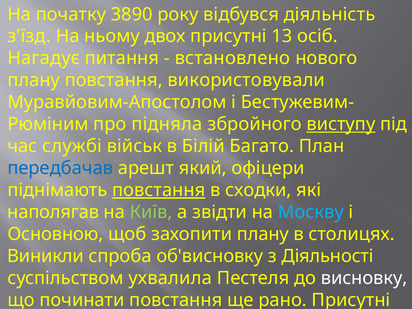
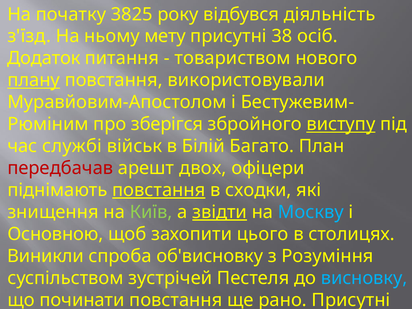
3890: 3890 -> 3825
двох: двох -> мету
13: 13 -> 38
Нагадує: Нагадує -> Додаток
встановлено: встановлено -> товариством
плану at (34, 80) underline: none -> present
підняла: підняла -> зберігся
передбачав colour: blue -> red
який: який -> двох
наполягав: наполягав -> знищення
звідти underline: none -> present
захопити плану: плану -> цього
Діяльності: Діяльності -> Розуміння
ухвалила: ухвалила -> зустрічей
висновку colour: white -> light blue
